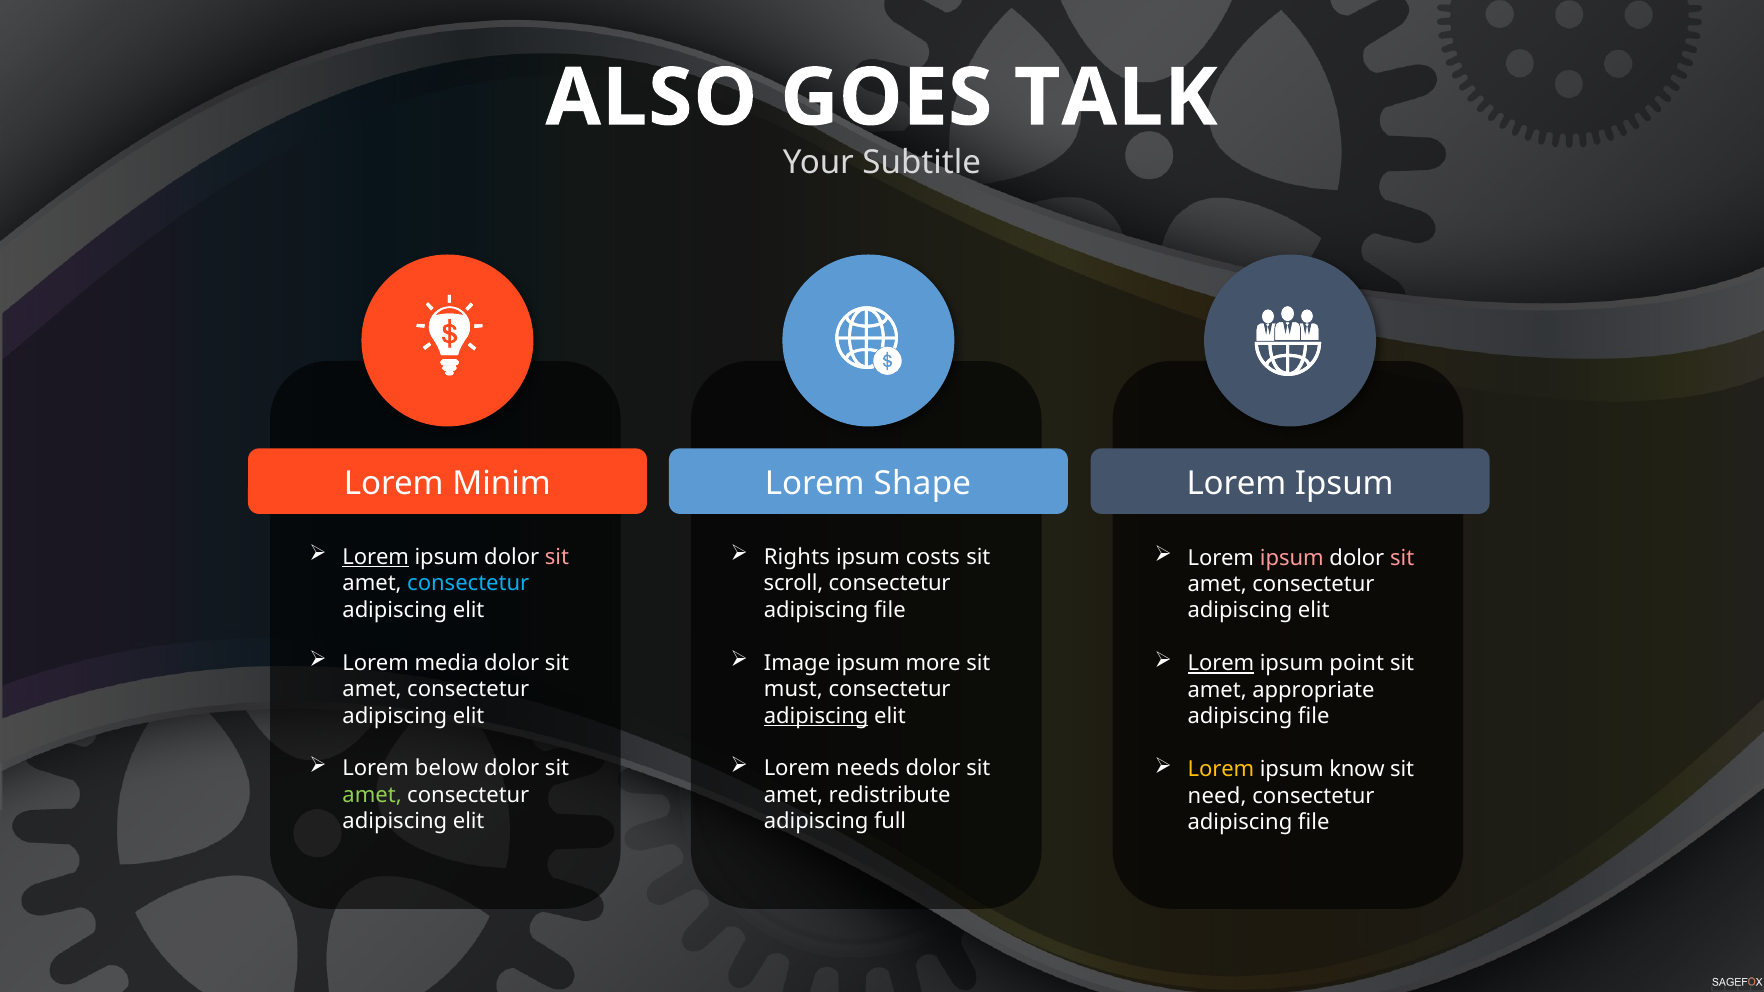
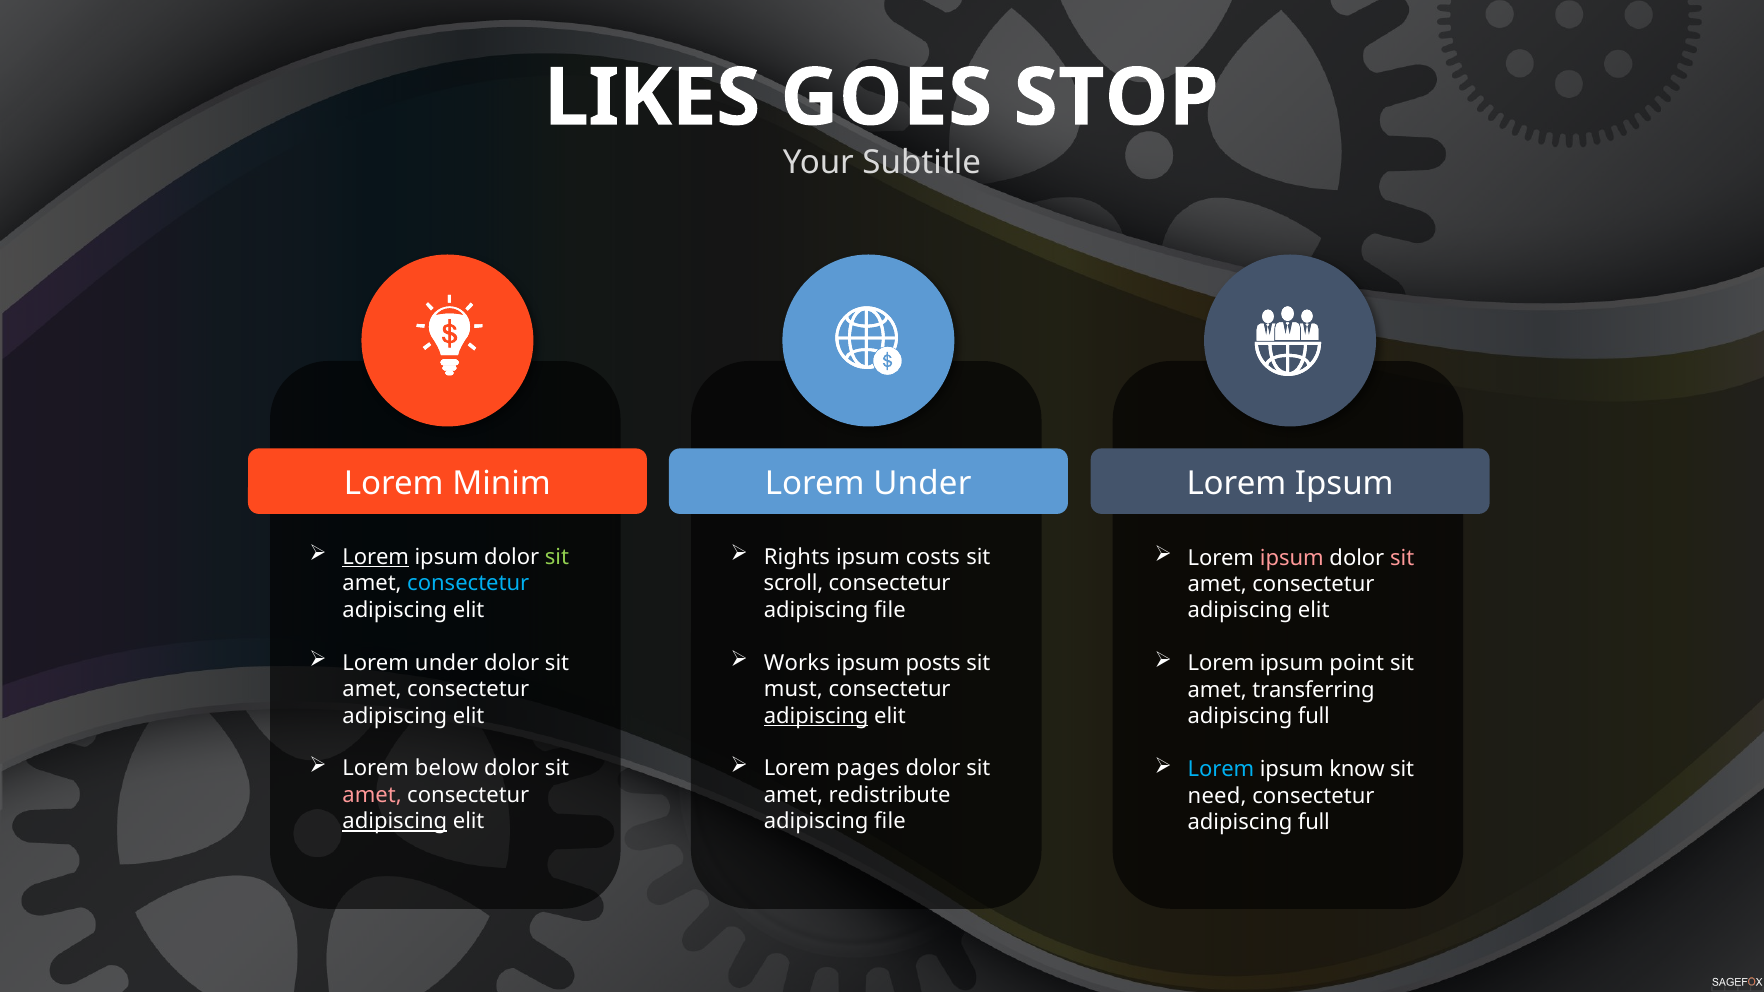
ALSO: ALSO -> LIKES
TALK: TALK -> STOP
Shape at (922, 483): Shape -> Under
sit at (557, 557) colour: pink -> light green
media at (447, 663): media -> under
Image: Image -> Works
more: more -> posts
Lorem at (1221, 664) underline: present -> none
appropriate: appropriate -> transferring
file at (1314, 717): file -> full
needs: needs -> pages
Lorem at (1221, 770) colour: yellow -> light blue
amet at (372, 795) colour: light green -> pink
adipiscing at (395, 822) underline: none -> present
full at (890, 822): full -> file
file at (1314, 823): file -> full
